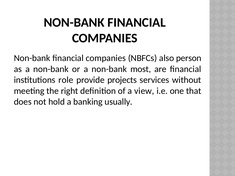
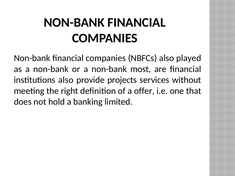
person: person -> played
institutions role: role -> also
view: view -> offer
usually: usually -> limited
